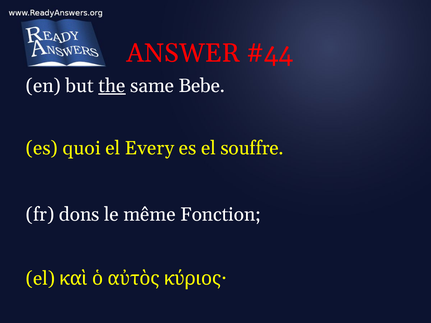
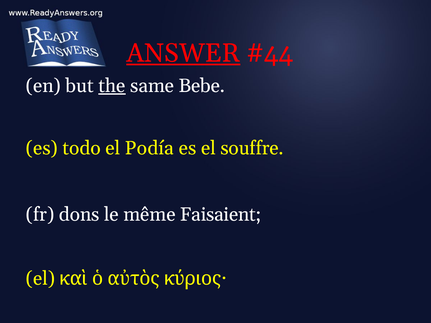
ANSWER underline: none -> present
quoi: quoi -> todo
Every: Every -> Podía
Fonction: Fonction -> Faisaient
